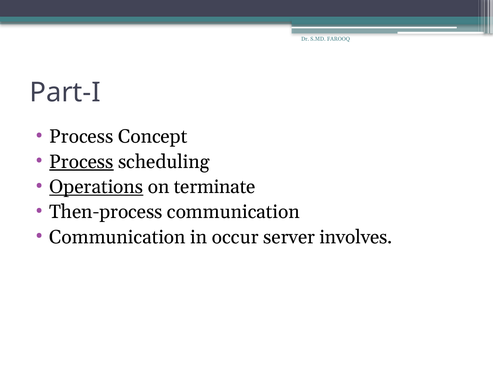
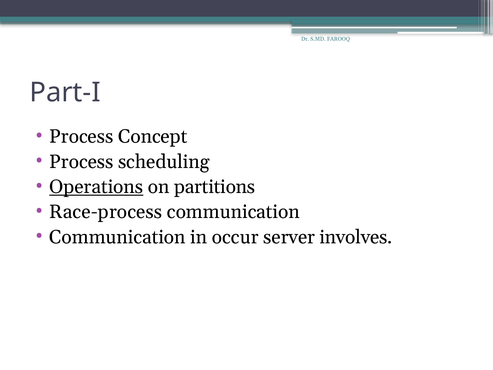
Process at (81, 162) underline: present -> none
terminate: terminate -> partitions
Then-process: Then-process -> Race-process
